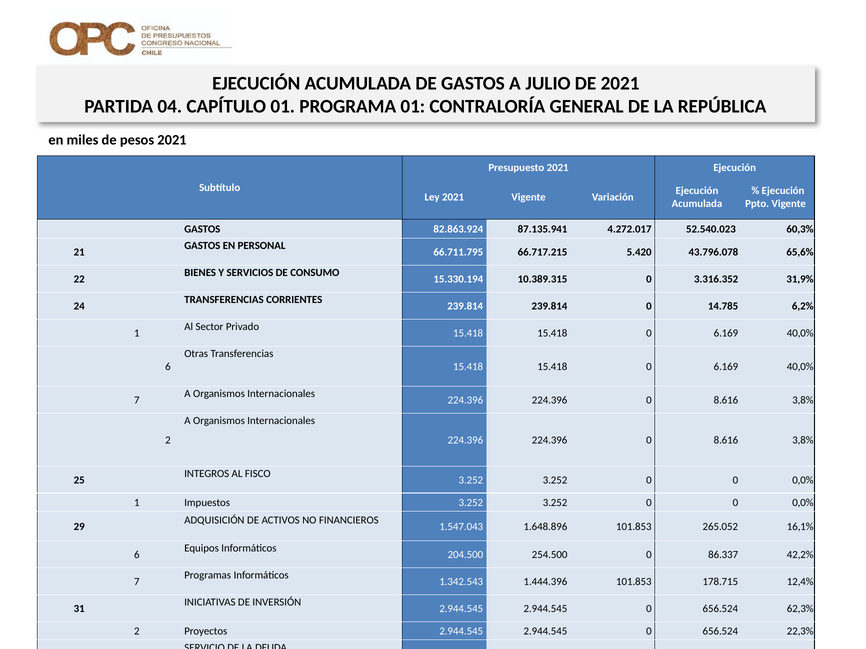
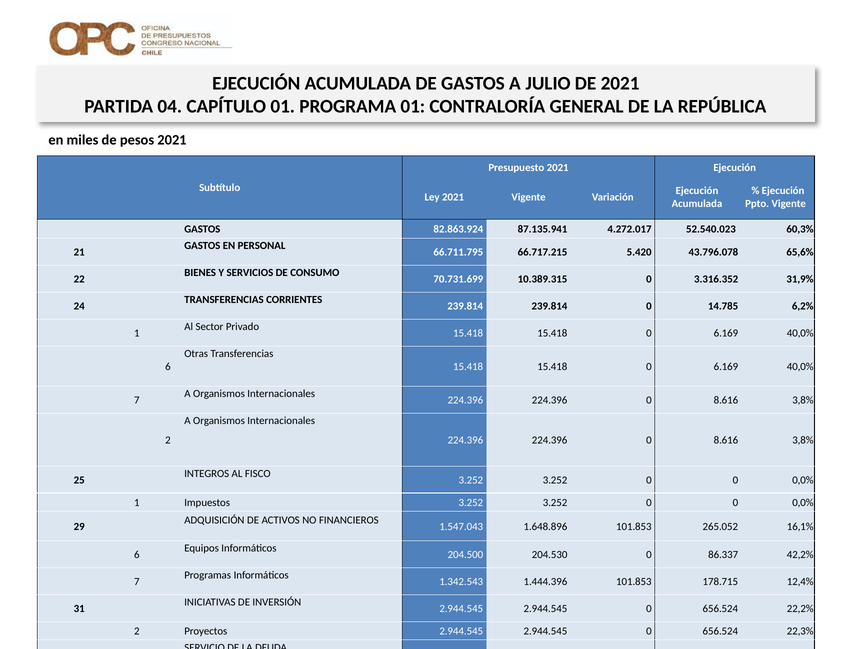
15.330.194: 15.330.194 -> 70.731.699
254.500: 254.500 -> 204.530
62,3%: 62,3% -> 22,2%
